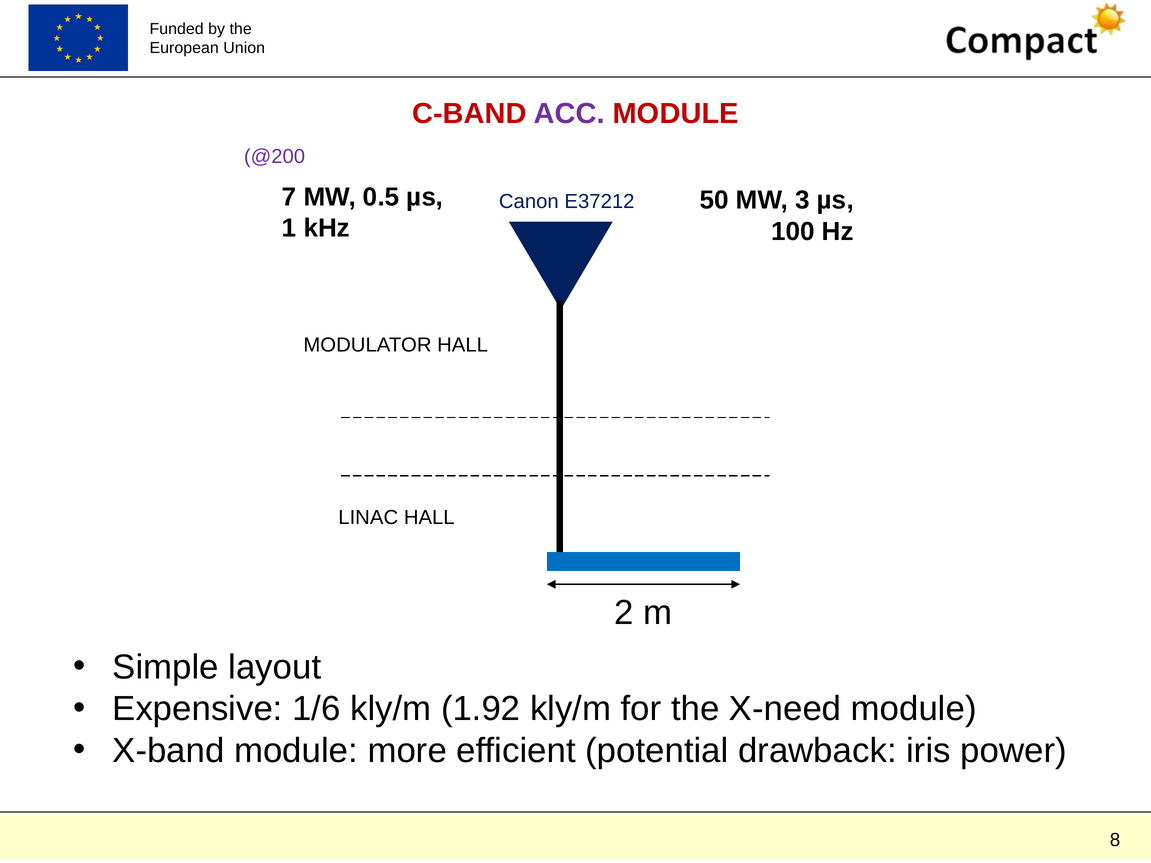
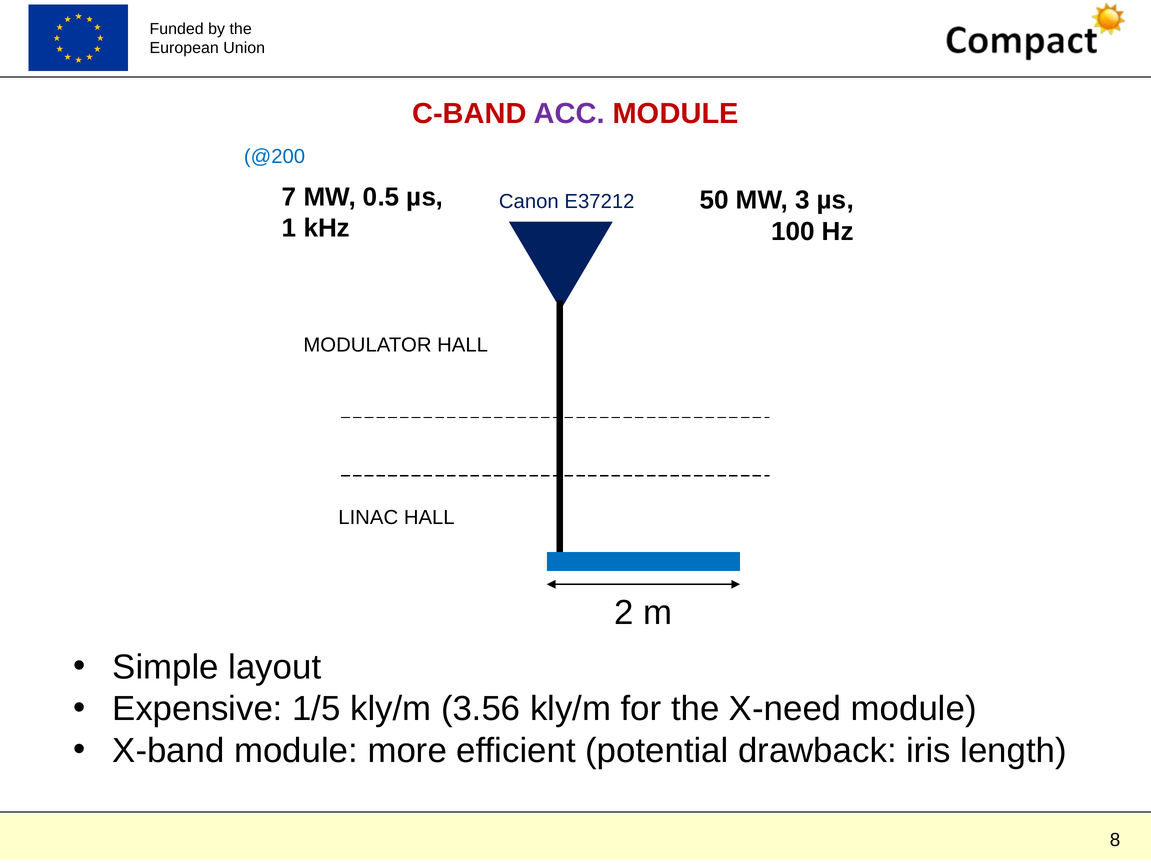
@200 colour: purple -> blue
1/6: 1/6 -> 1/5
1.92: 1.92 -> 3.56
power: power -> length
